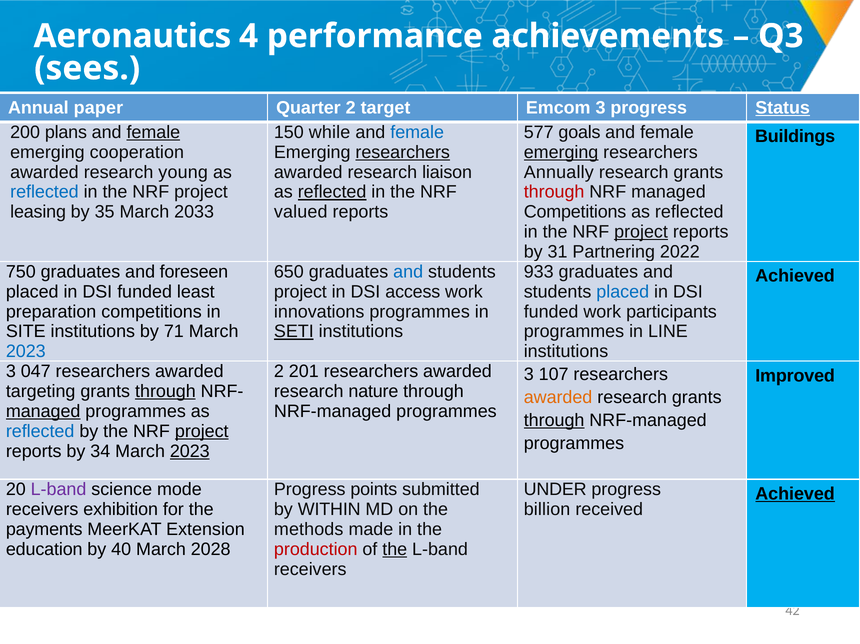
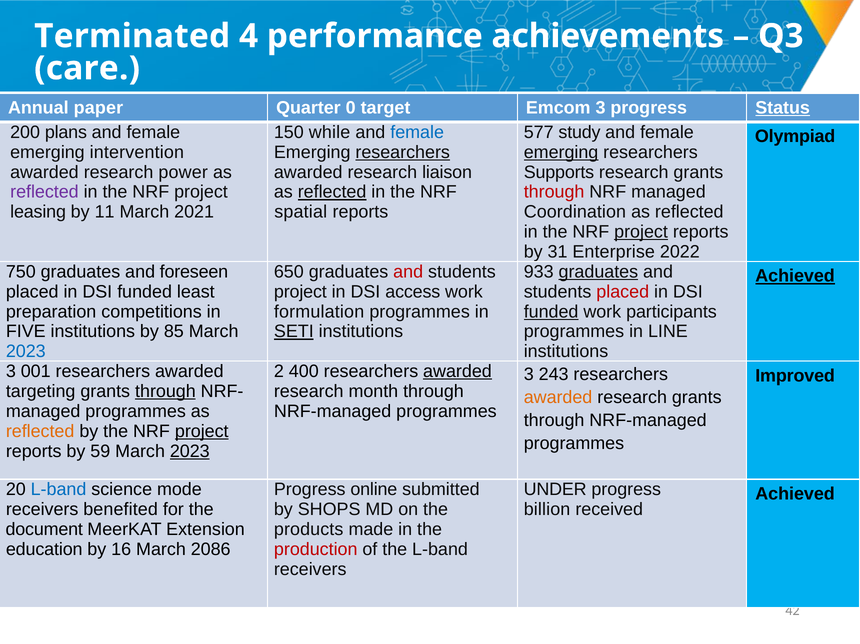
Aeronautics: Aeronautics -> Terminated
sees: sees -> care
Quarter 2: 2 -> 0
female at (153, 132) underline: present -> none
goals: goals -> study
Buildings: Buildings -> Olympiad
cooperation: cooperation -> intervention
young: young -> power
Annually: Annually -> Supports
reflected at (44, 192) colour: blue -> purple
35: 35 -> 11
2033: 2033 -> 2021
valued: valued -> spatial
Competitions at (575, 212): Competitions -> Coordination
Partnering: Partnering -> Enterprise
and at (408, 271) colour: blue -> red
graduates at (598, 271) underline: none -> present
Achieved at (795, 276) underline: none -> present
placed at (623, 291) colour: blue -> red
innovations: innovations -> formulation
funded at (551, 311) underline: none -> present
SITE: SITE -> FIVE
71: 71 -> 85
047: 047 -> 001
201: 201 -> 400
awarded at (457, 371) underline: none -> present
107: 107 -> 243
nature: nature -> month
managed at (43, 411) underline: present -> none
through at (554, 420) underline: present -> none
reflected at (40, 431) colour: blue -> orange
34: 34 -> 59
L-band at (59, 489) colour: purple -> blue
points: points -> online
Achieved at (795, 493) underline: present -> none
exhibition: exhibition -> benefited
WITHIN: WITHIN -> SHOPS
payments: payments -> document
methods: methods -> products
40: 40 -> 16
2028: 2028 -> 2086
the at (395, 549) underline: present -> none
